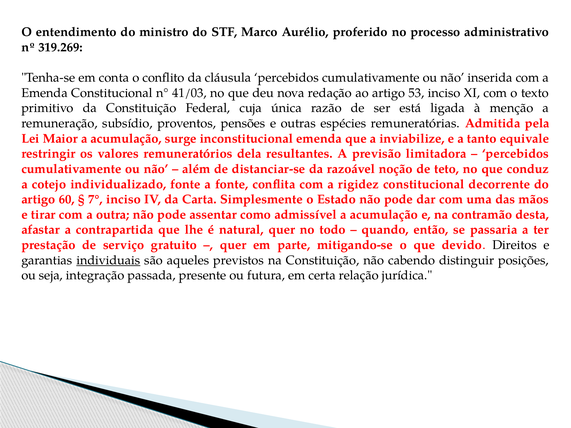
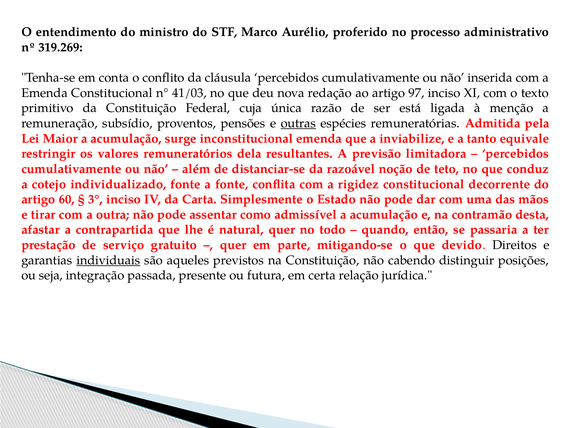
53: 53 -> 97
outras underline: none -> present
7°: 7° -> 3°
